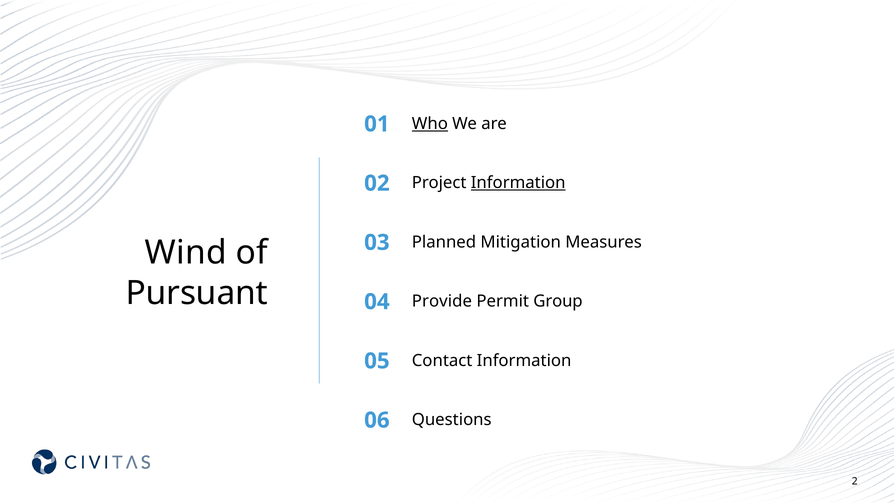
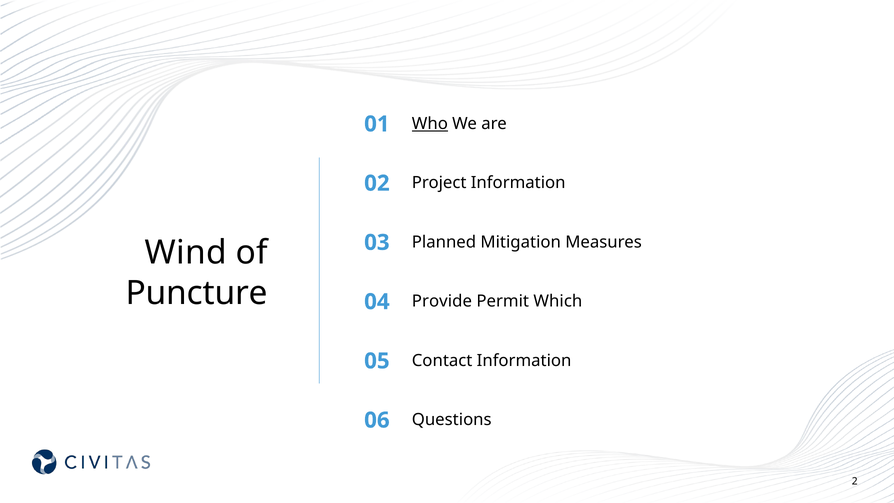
Information at (518, 183) underline: present -> none
Pursuant: Pursuant -> Puncture
Group: Group -> Which
